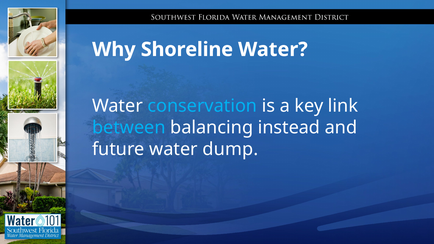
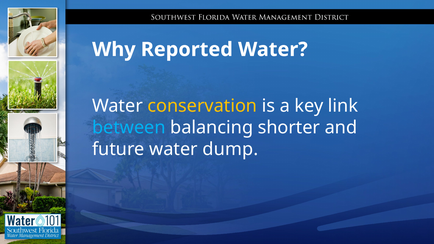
Shoreline: Shoreline -> Reported
conservation colour: light blue -> yellow
instead: instead -> shorter
